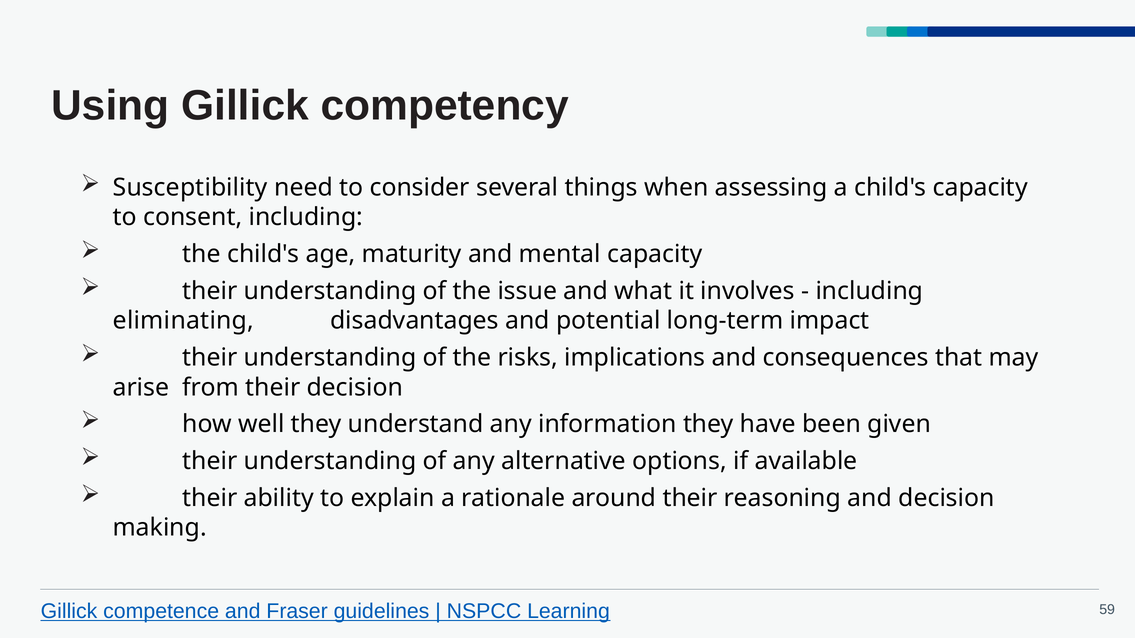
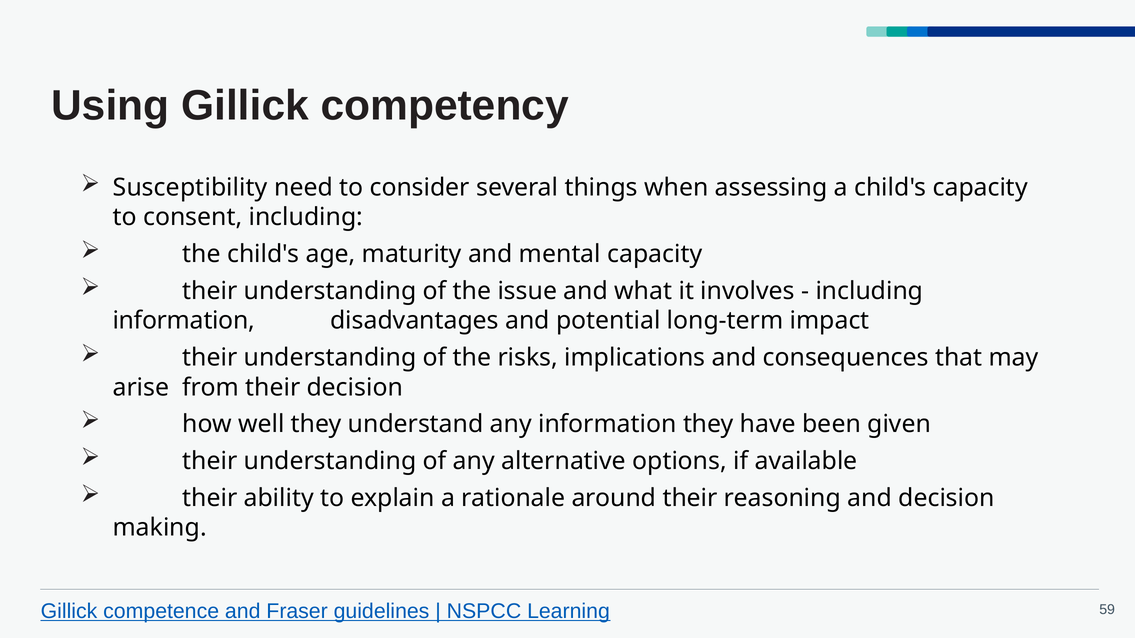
eliminating at (183, 321): eliminating -> information
